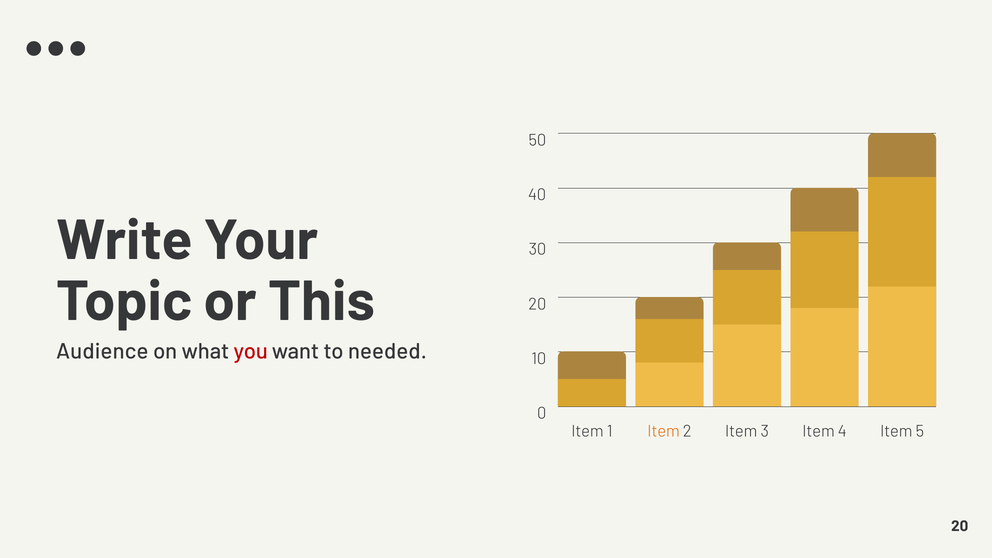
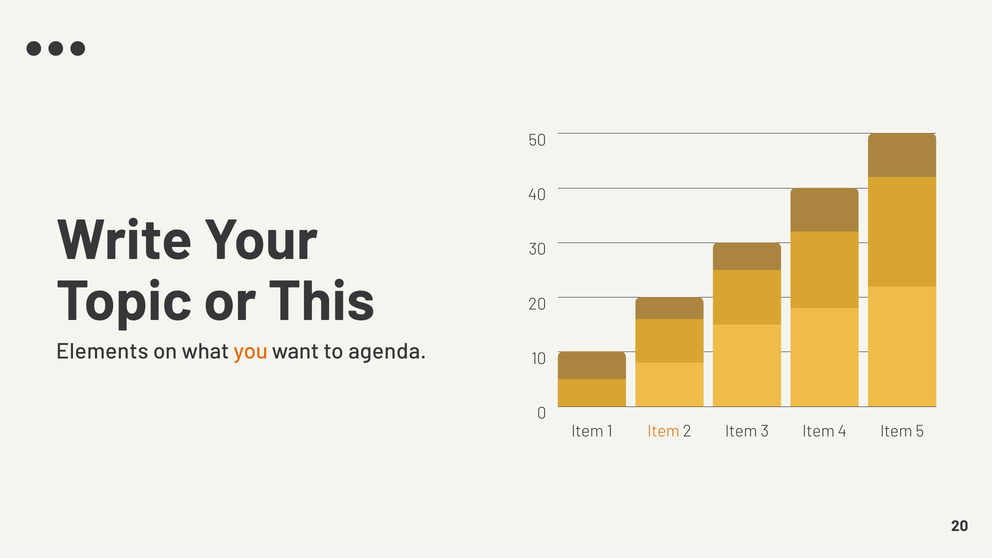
Audience: Audience -> Elements
you colour: red -> orange
needed: needed -> agenda
